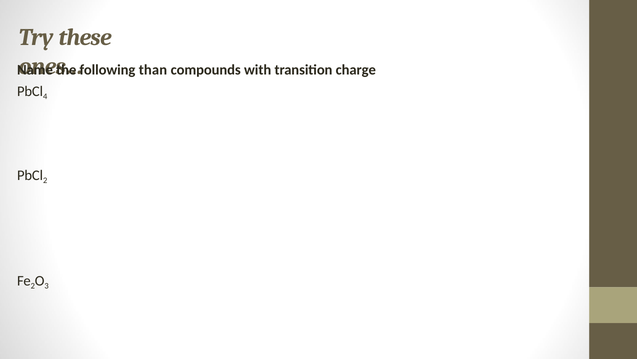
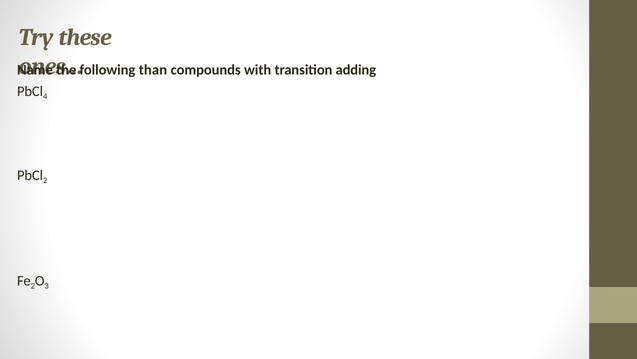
charge: charge -> adding
